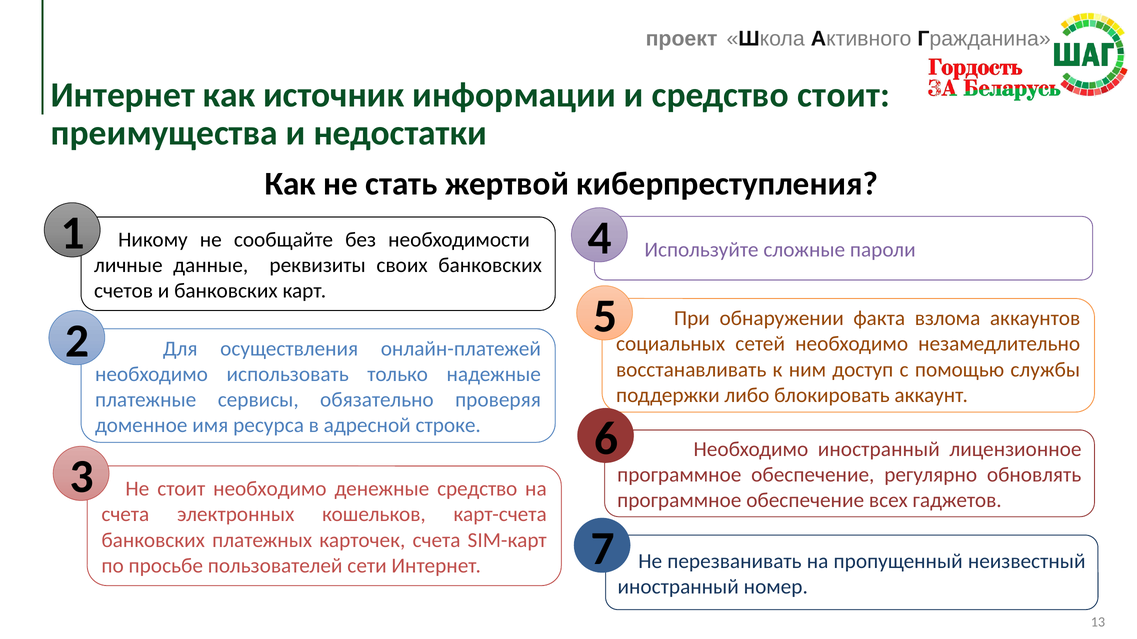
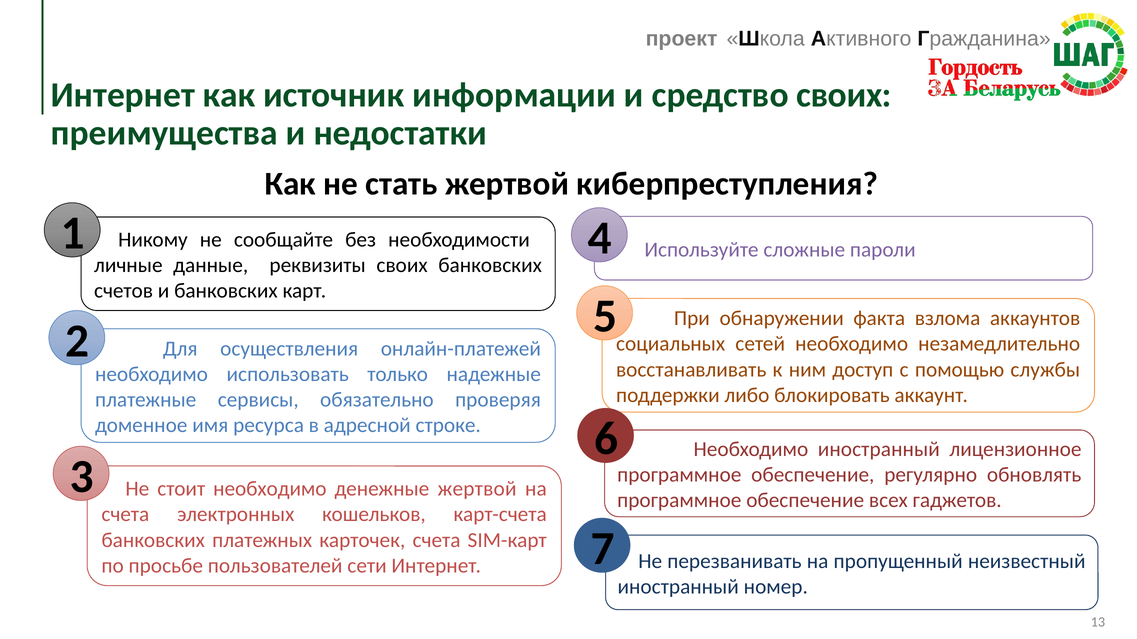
средство стоит: стоит -> своих
денежные средство: средство -> жертвой
